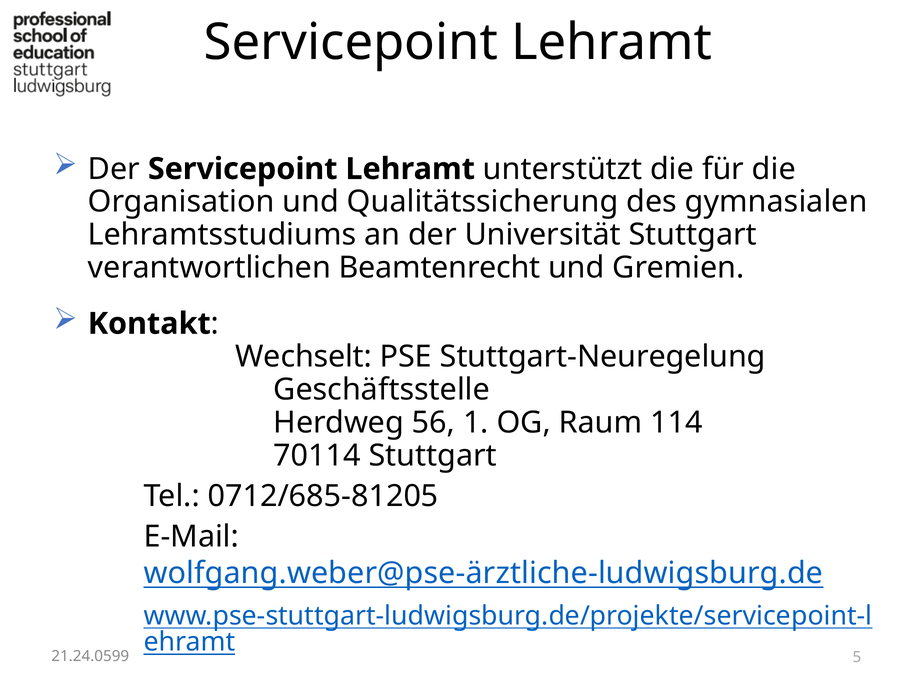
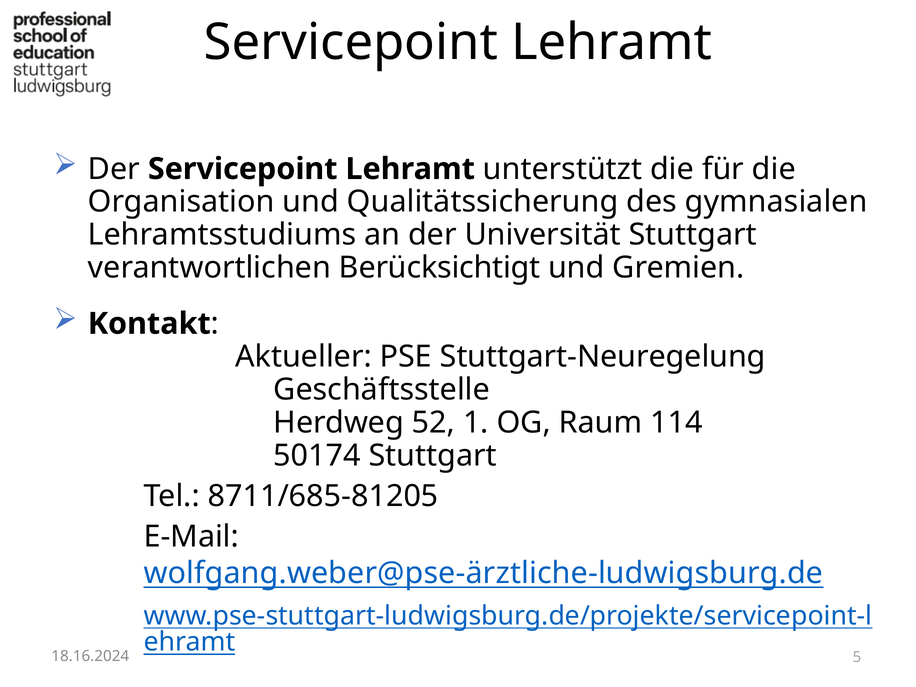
Beamtenrecht: Beamtenrecht -> Berücksichtigt
Wechselt: Wechselt -> Aktueller
56: 56 -> 52
70114: 70114 -> 50174
0712/685-81205: 0712/685-81205 -> 8711/685-81205
21.24.0599: 21.24.0599 -> 18.16.2024
